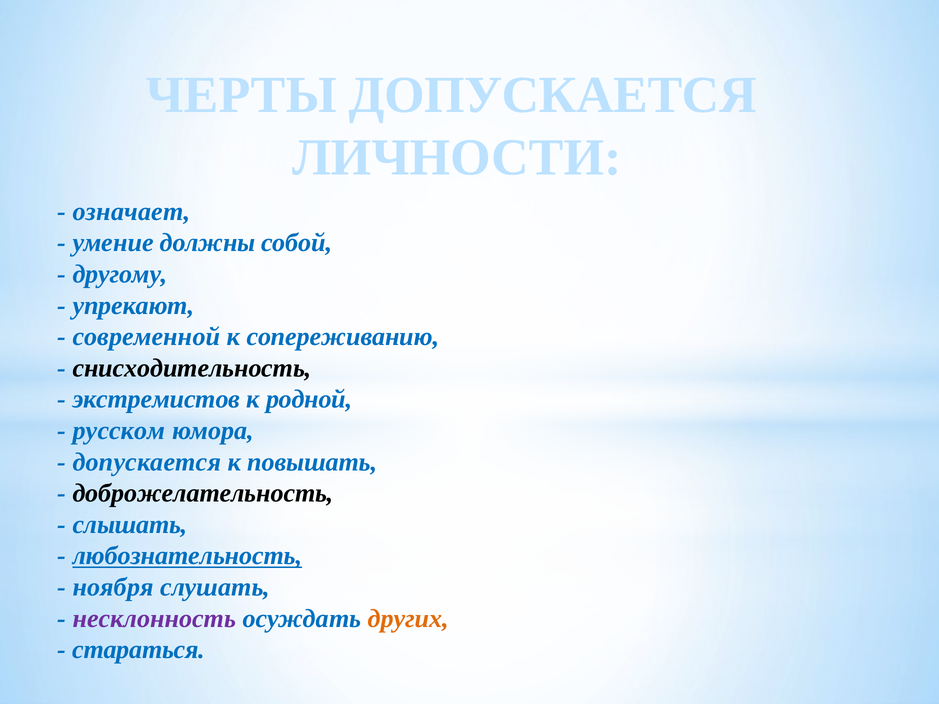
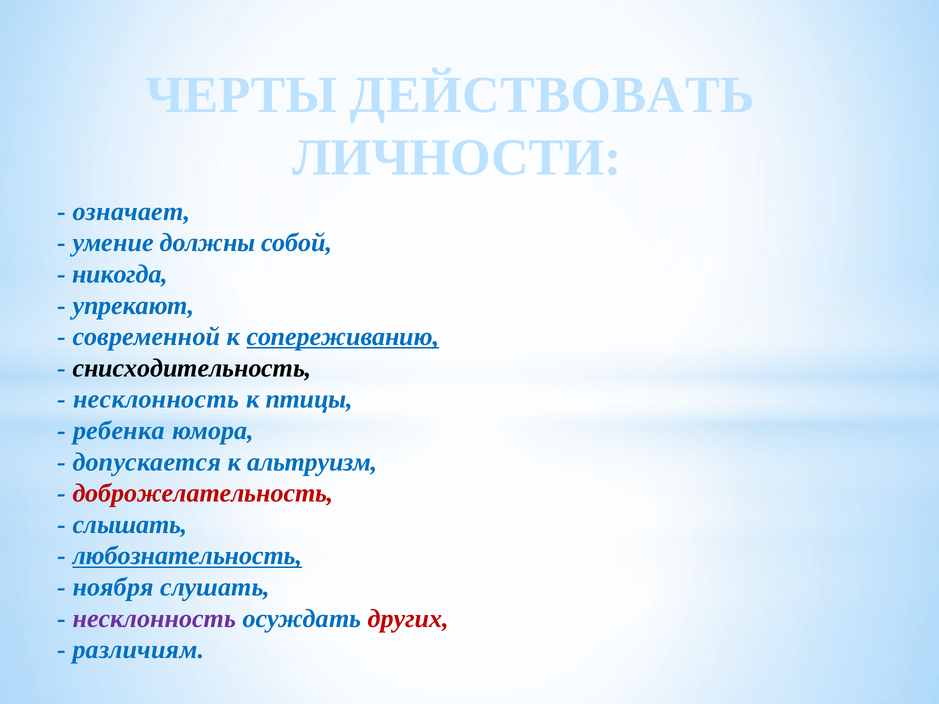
ЧЕРТЫ ДОПУСКАЕТСЯ: ДОПУСКАЕТСЯ -> ДЕЙСТВОВАТЬ
другому: другому -> никогда
сопереживанию underline: none -> present
экстремистов at (156, 399): экстремистов -> несклонность
родной: родной -> птицы
русском: русском -> ребенка
повышать: повышать -> альтруизм
доброжелательность colour: black -> red
других colour: orange -> red
стараться: стараться -> различиям
